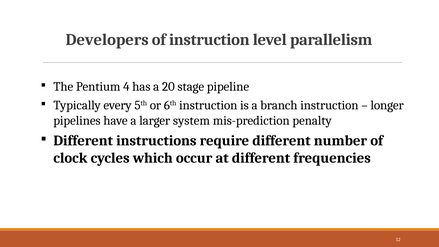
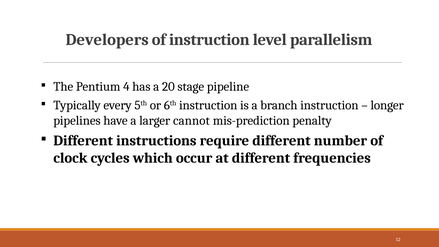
system: system -> cannot
